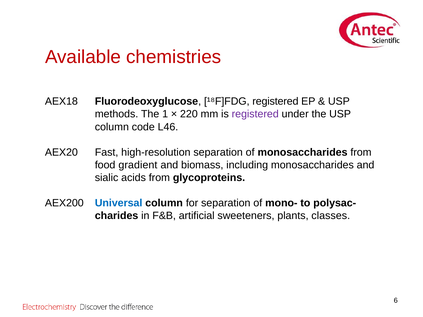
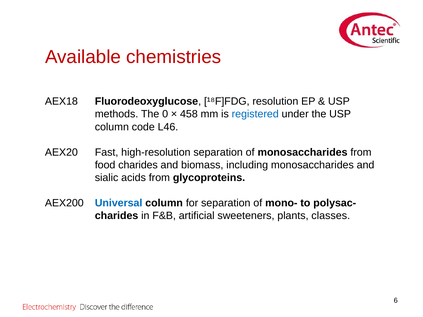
¹⁸F]FDG registered: registered -> resolution
1: 1 -> 0
220: 220 -> 458
registered at (255, 114) colour: purple -> blue
food gradient: gradient -> charides
